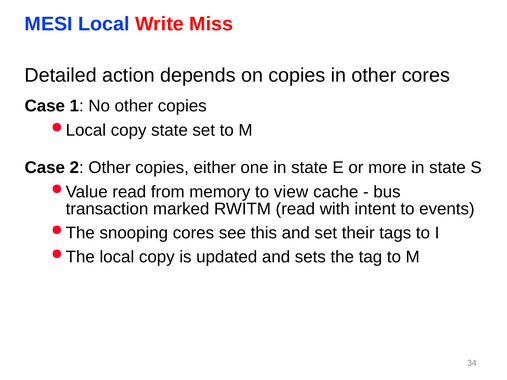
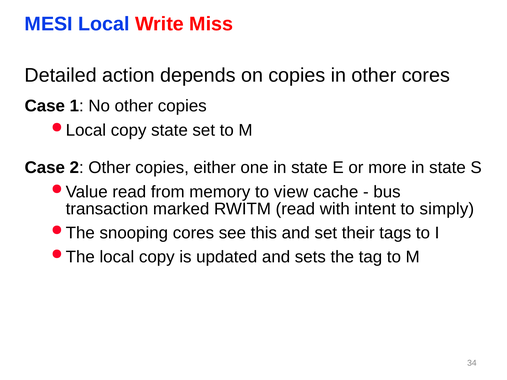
events: events -> simply
